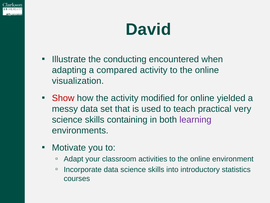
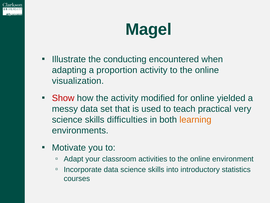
David: David -> Magel
compared: compared -> proportion
containing: containing -> difficulties
learning colour: purple -> orange
